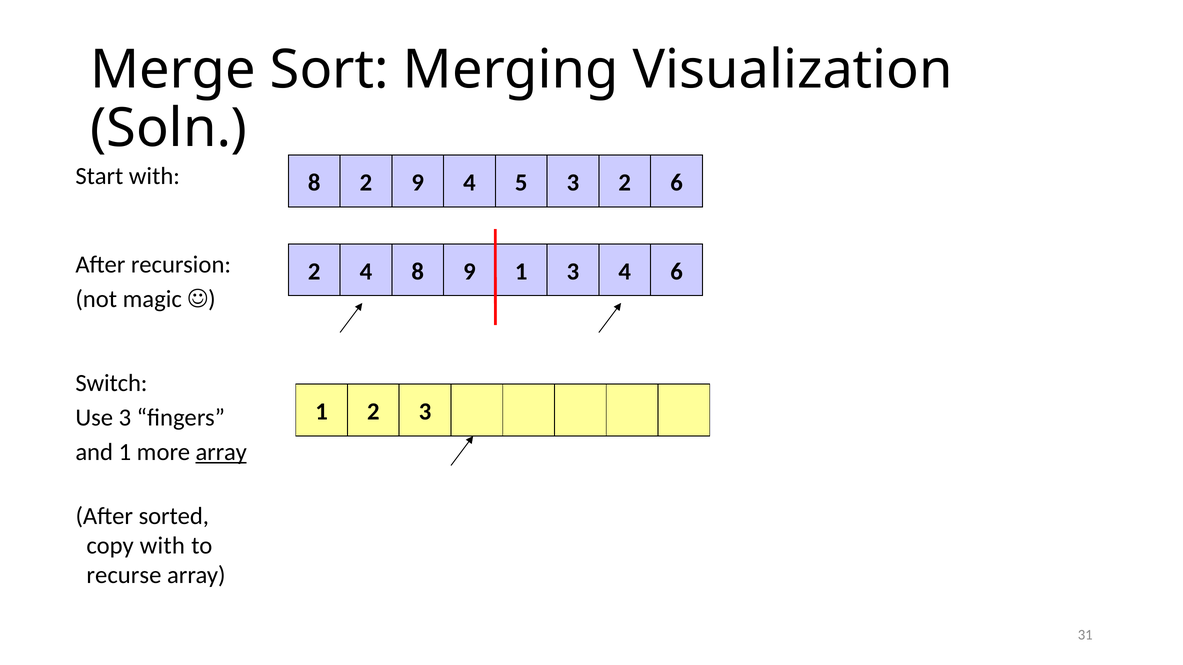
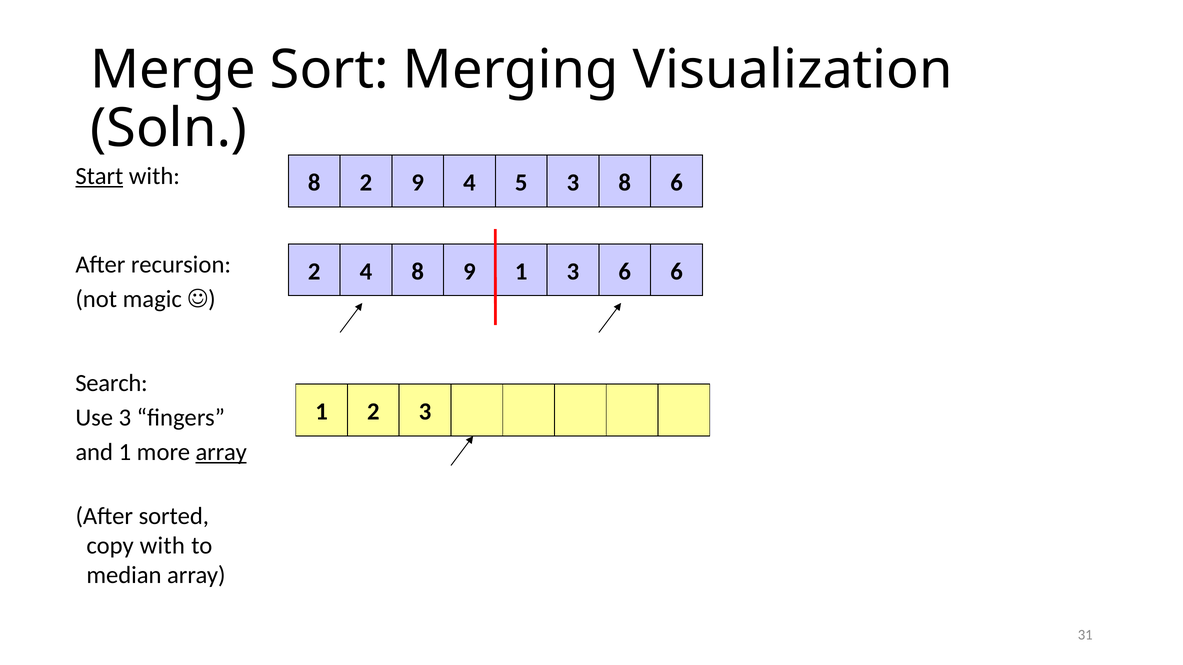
Start underline: none -> present
3 2: 2 -> 8
3 4: 4 -> 6
Switch: Switch -> Search
recurse: recurse -> median
